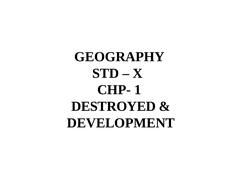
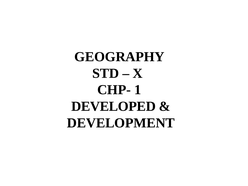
DESTROYED: DESTROYED -> DEVELOPED
